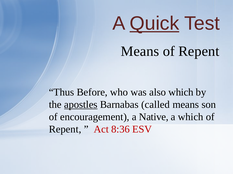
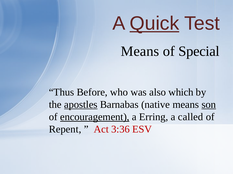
Repent at (199, 51): Repent -> Special
called: called -> native
son underline: none -> present
encouragement underline: none -> present
Native: Native -> Erring
a which: which -> called
8:36: 8:36 -> 3:36
